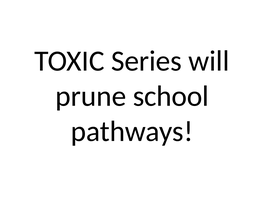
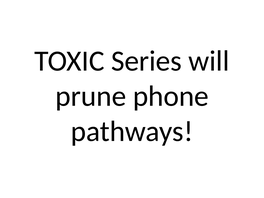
school: school -> phone
